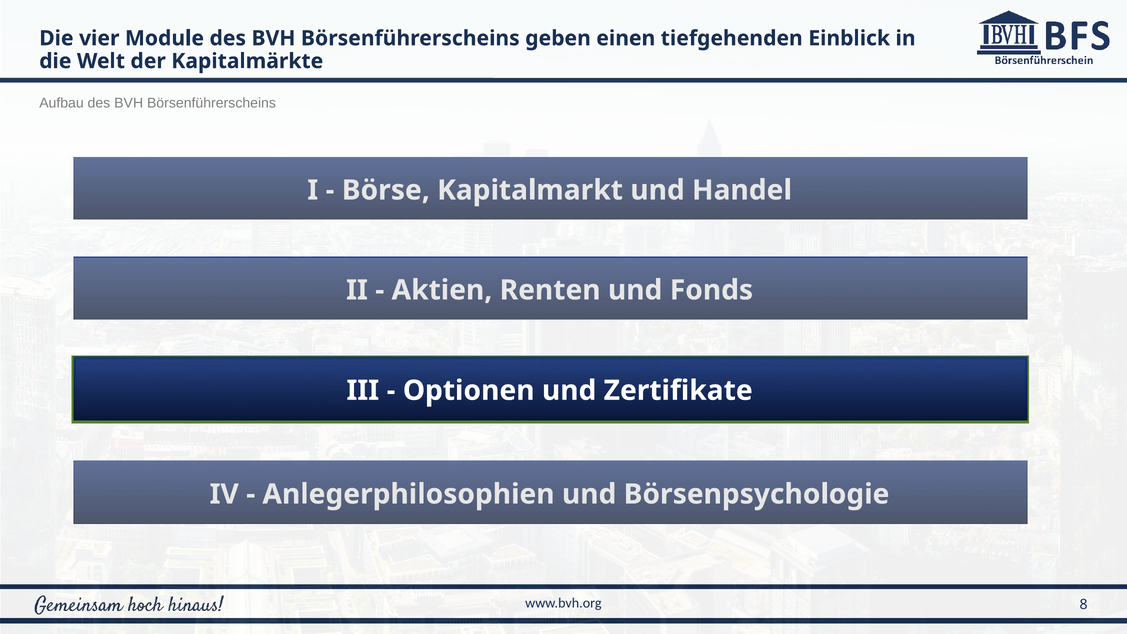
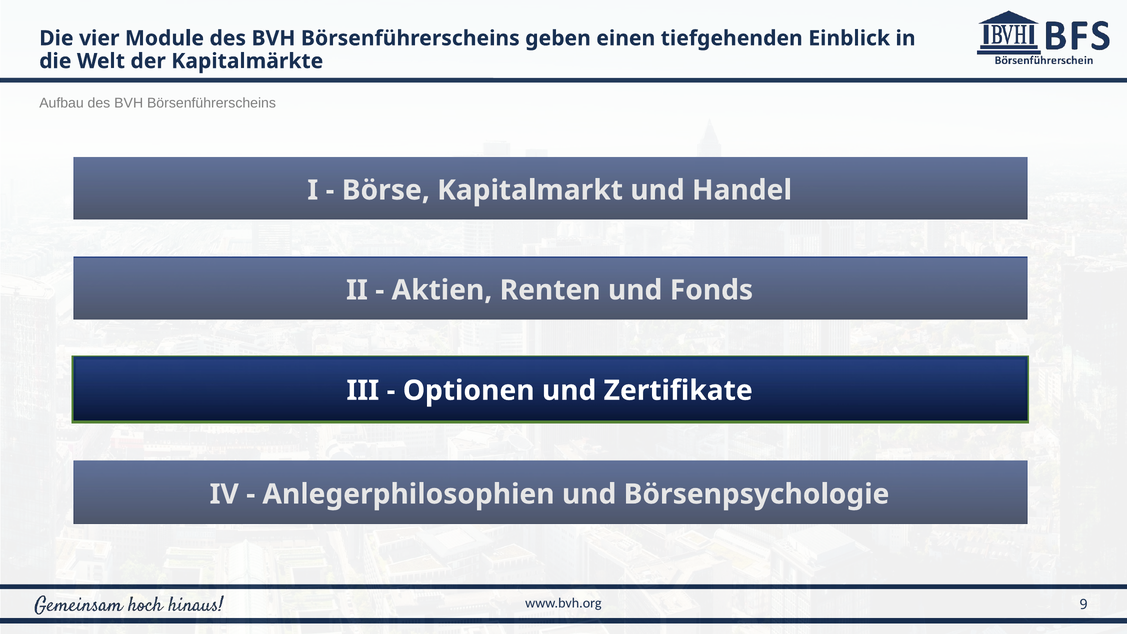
8: 8 -> 9
